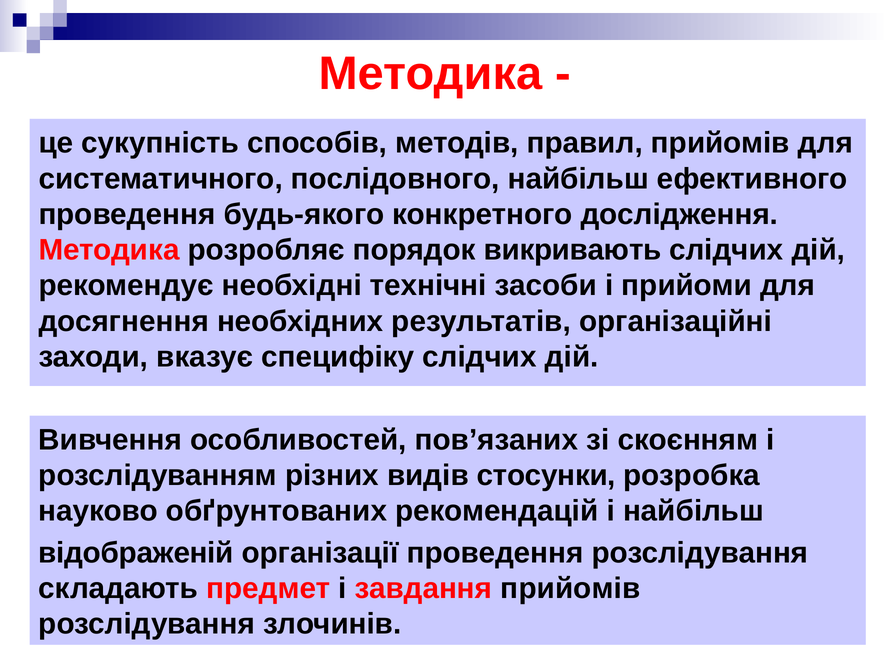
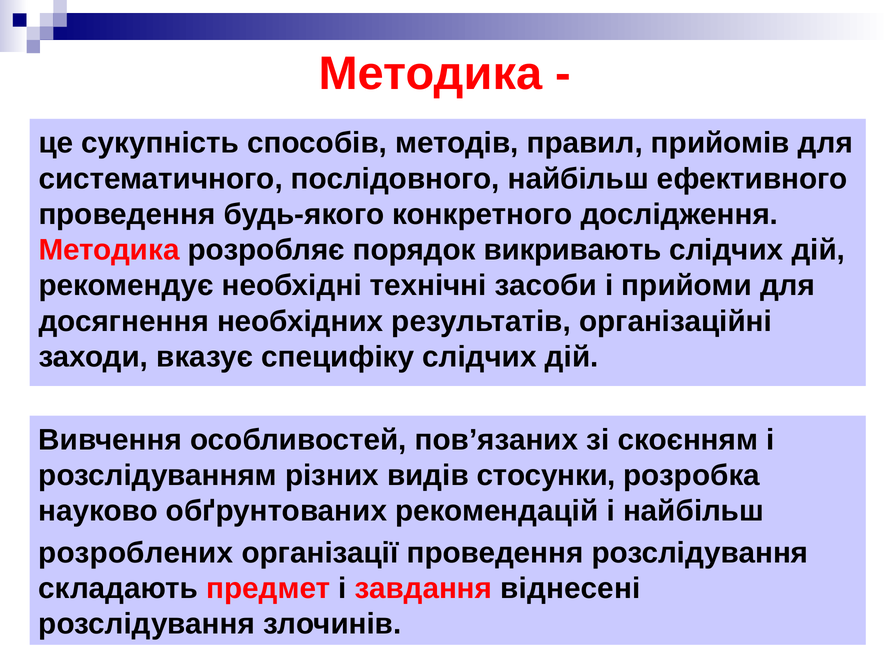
відображеній: відображеній -> розроблених
завдання прийомів: прийомів -> віднесені
